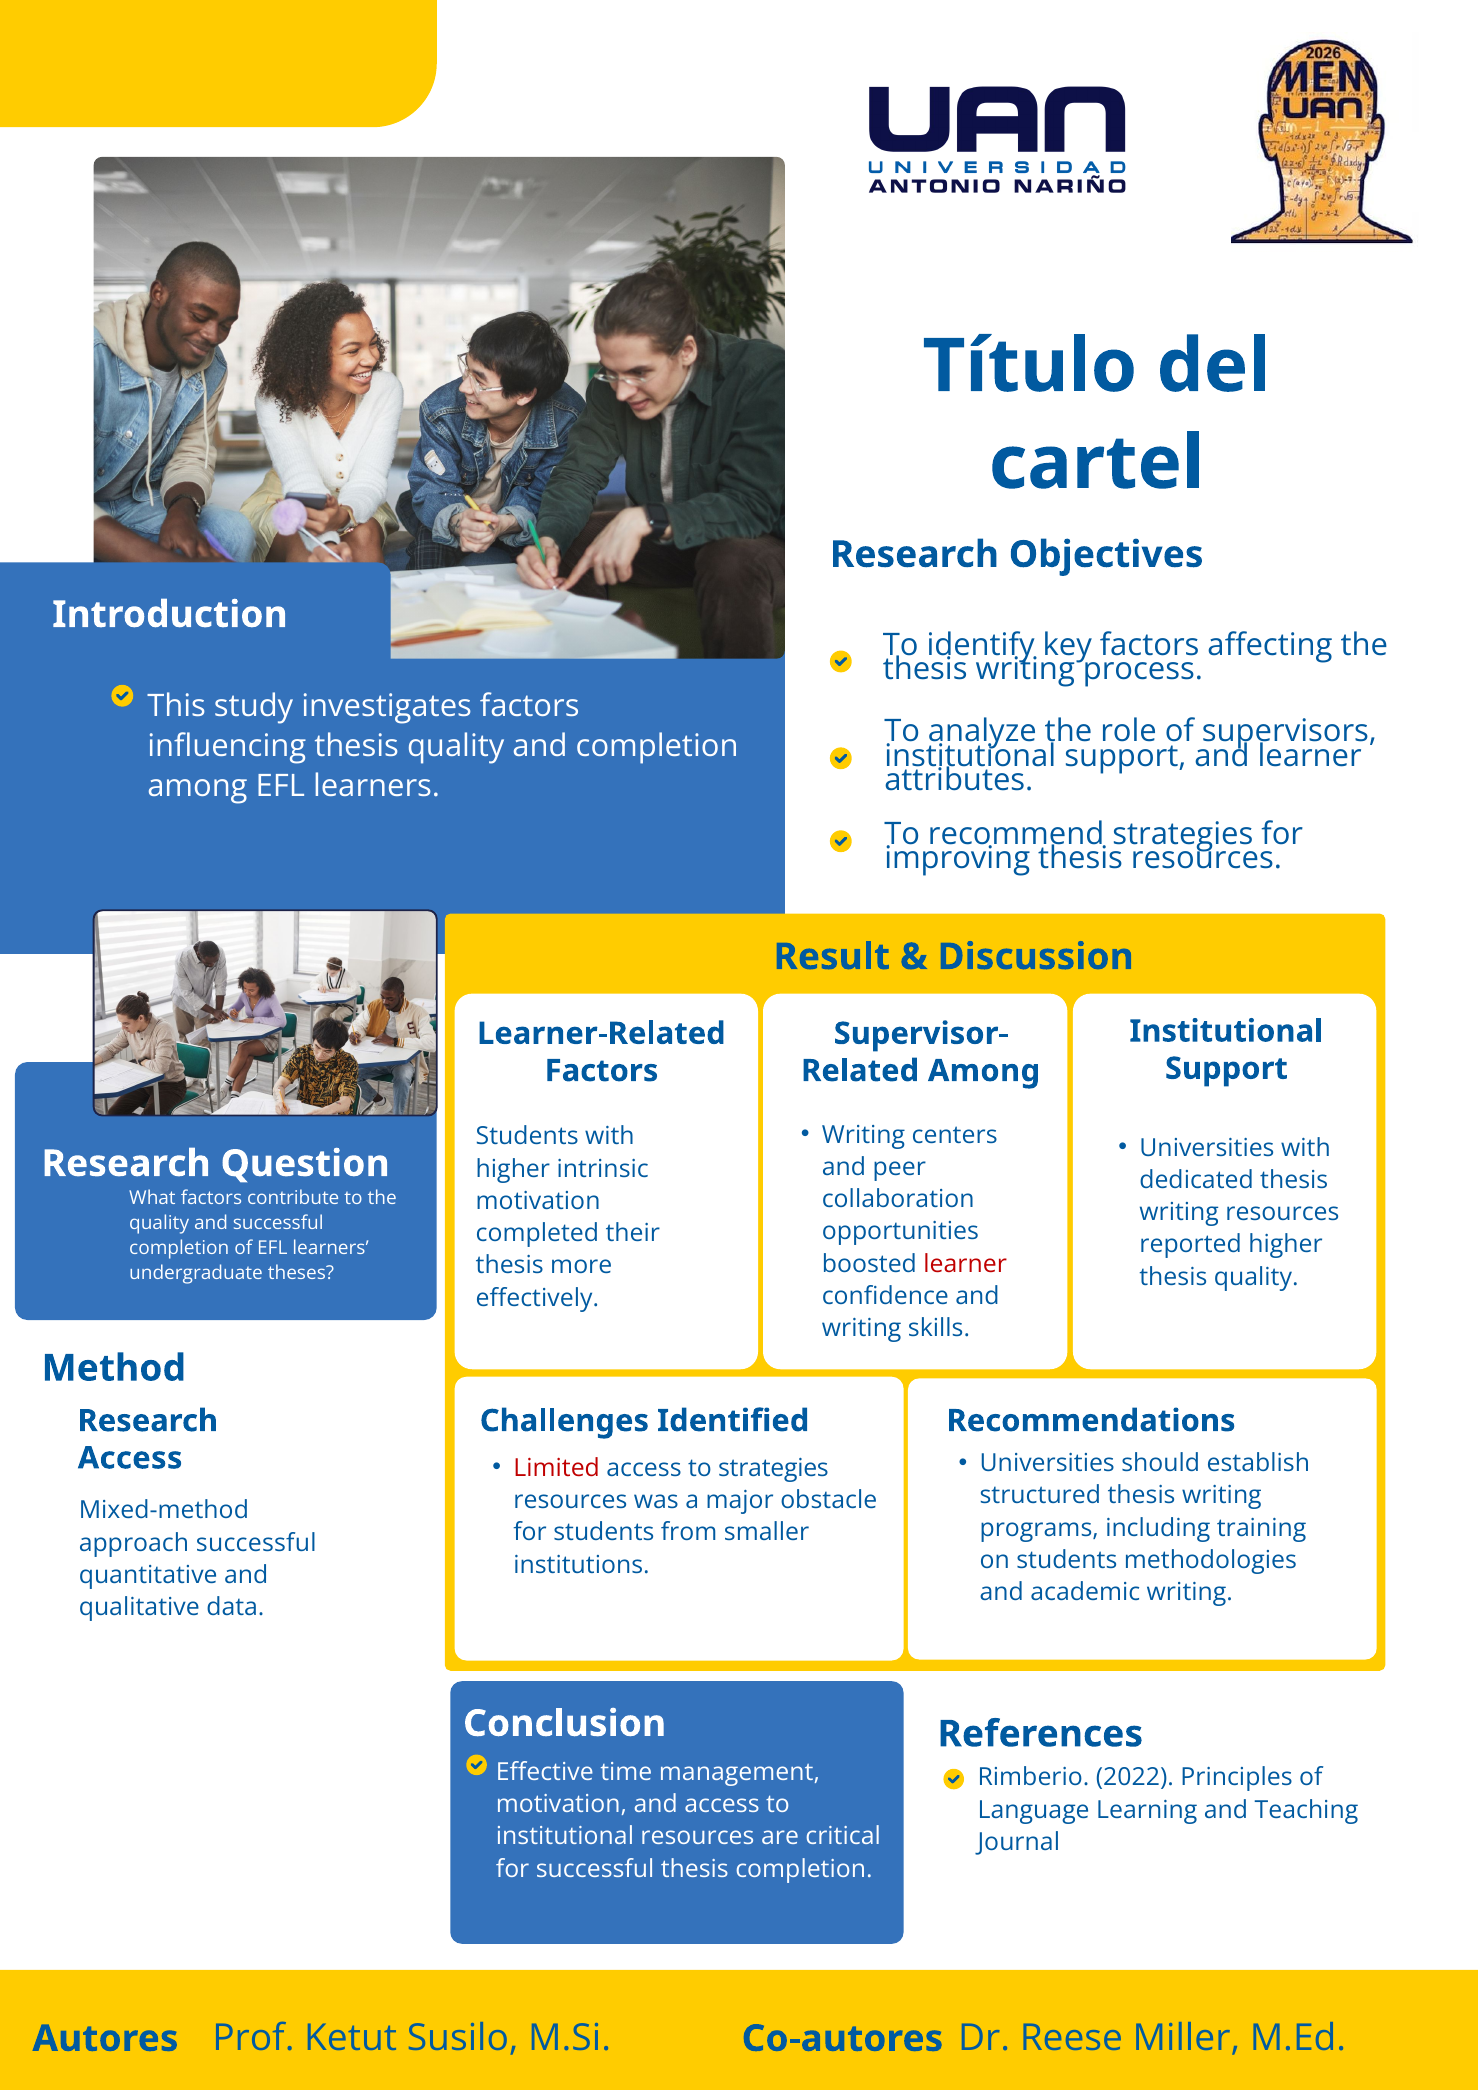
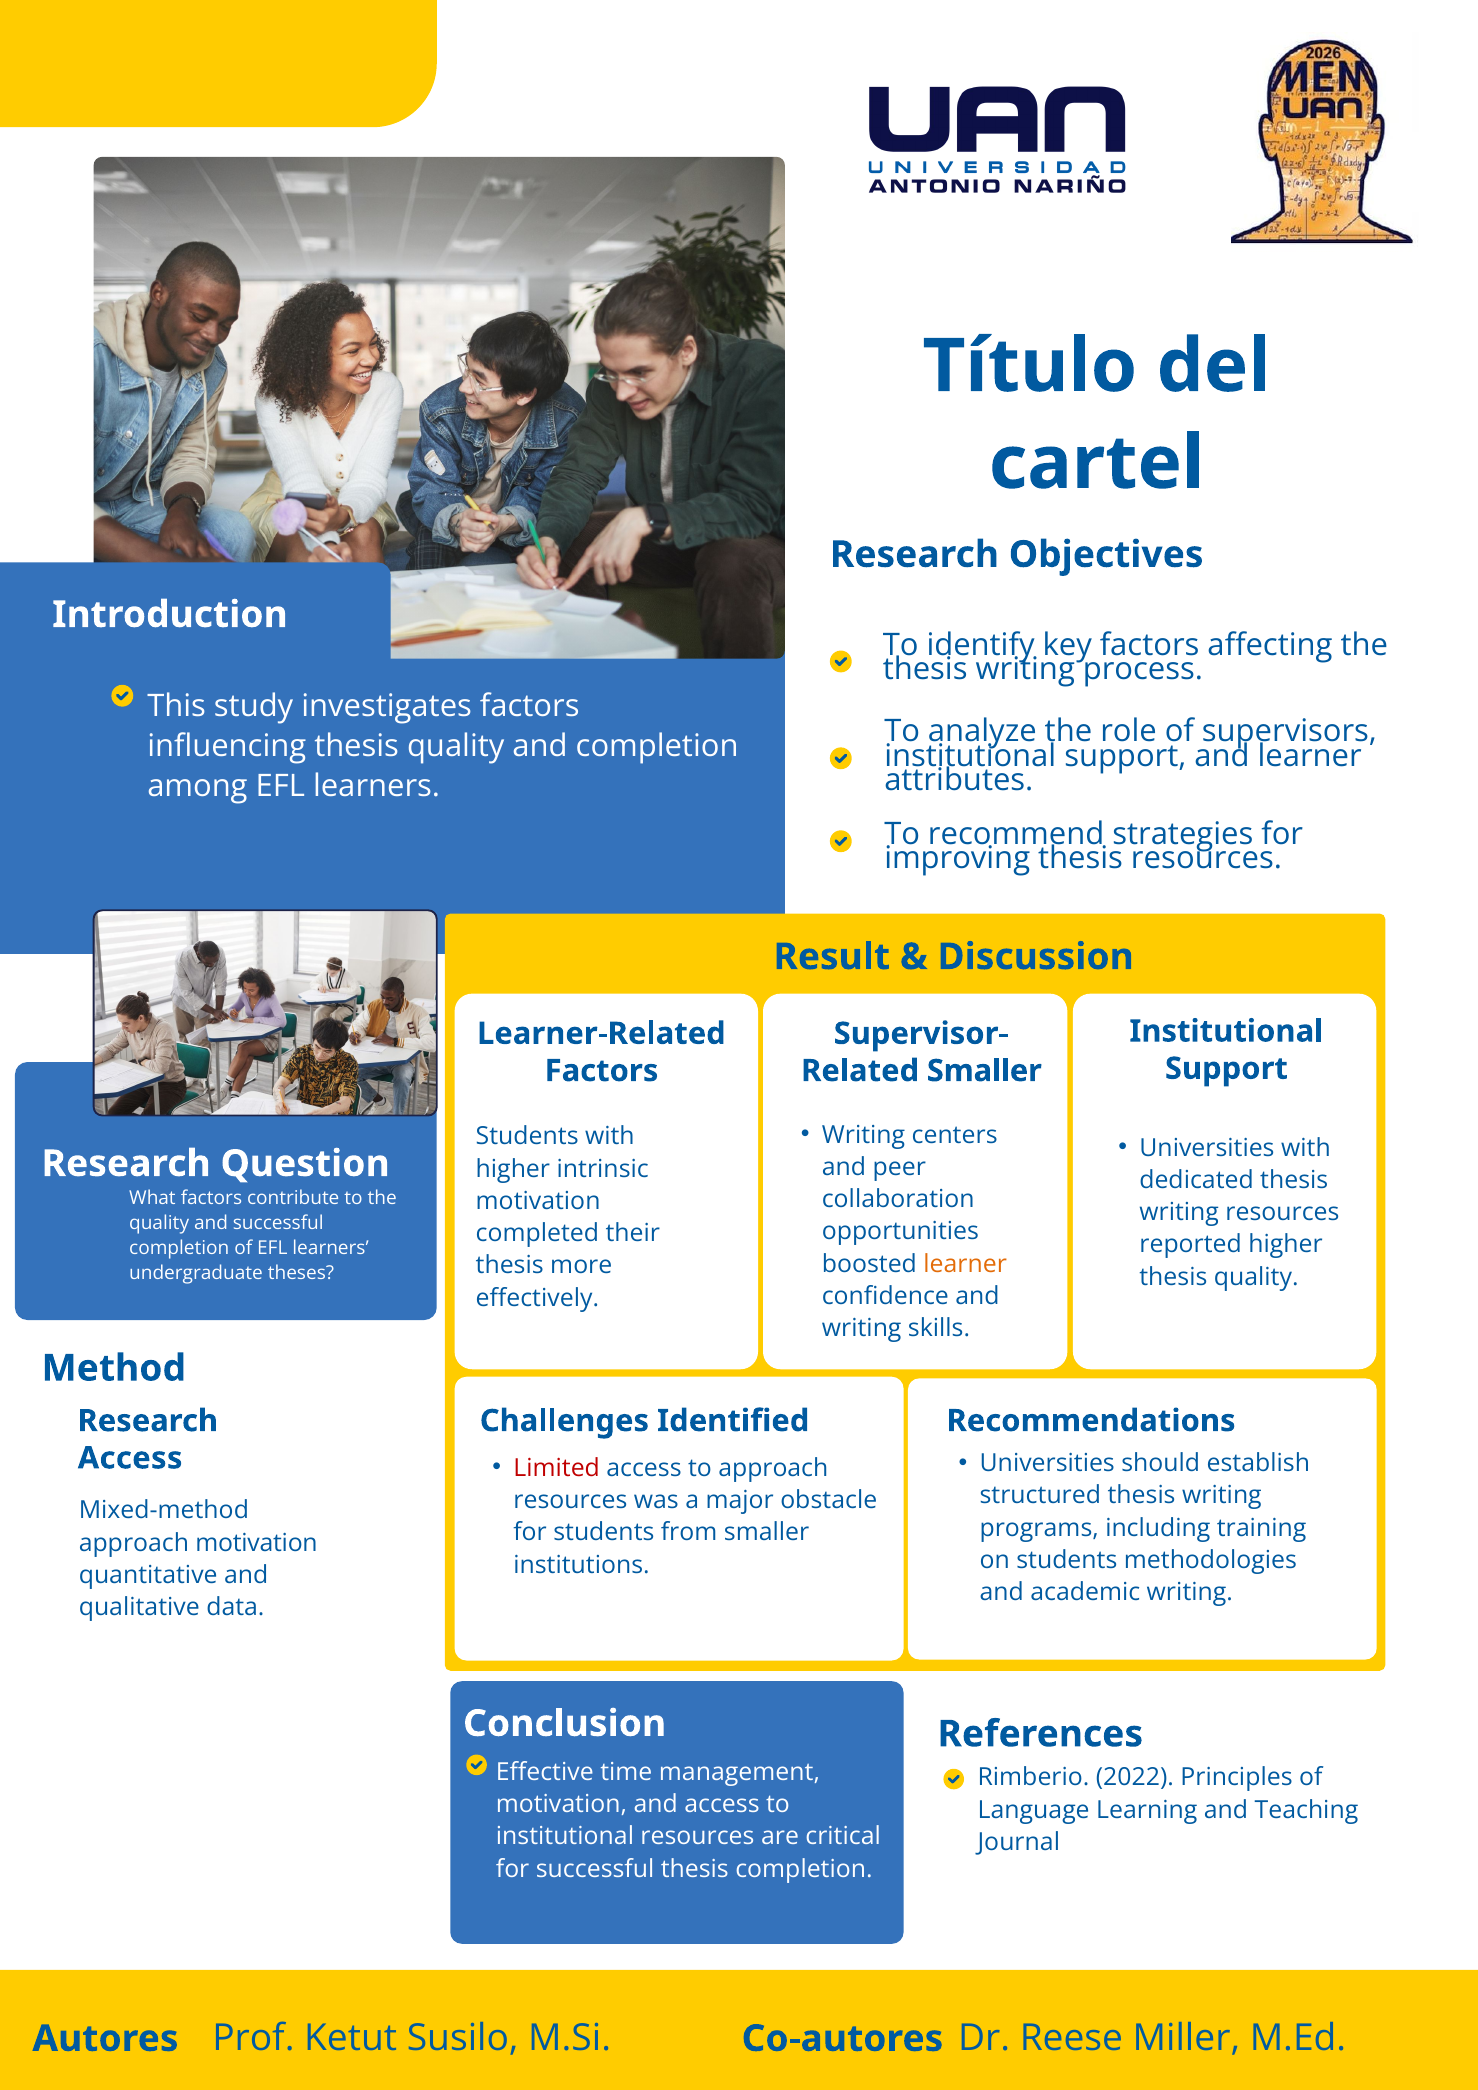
Among at (984, 1071): Among -> Smaller
learner at (965, 1264) colour: red -> orange
to strategies: strategies -> approach
approach successful: successful -> motivation
